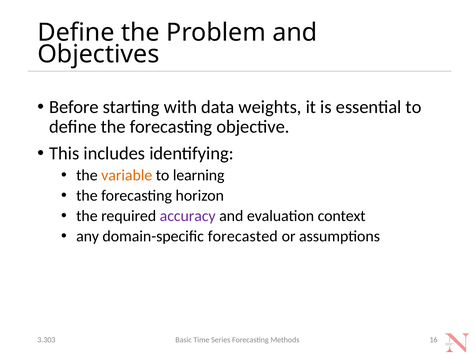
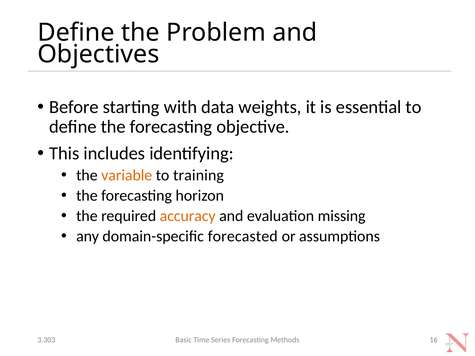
learning: learning -> training
accuracy colour: purple -> orange
context: context -> missing
